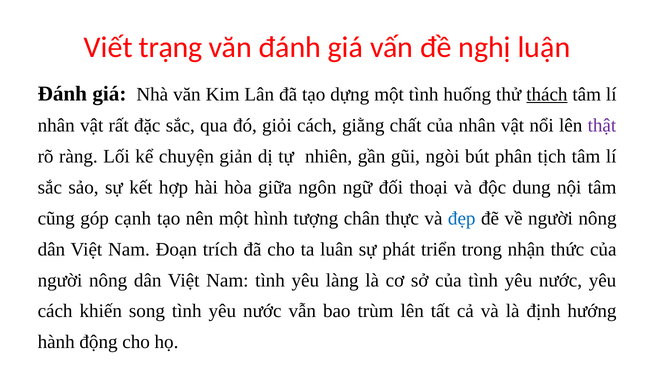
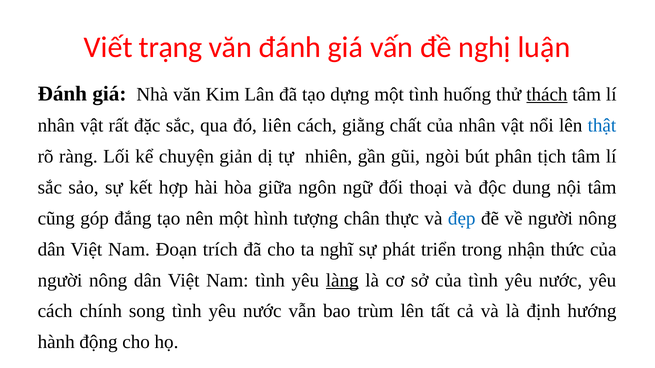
giỏi: giỏi -> liên
thật colour: purple -> blue
cạnh: cạnh -> đắng
luân: luân -> nghĩ
làng underline: none -> present
khiến: khiến -> chính
